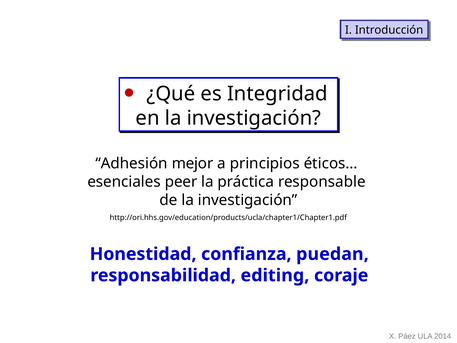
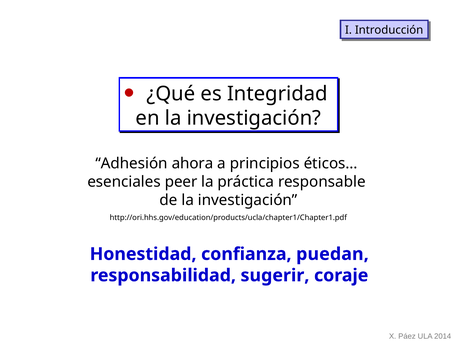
mejor: mejor -> ahora
editing: editing -> sugerir
